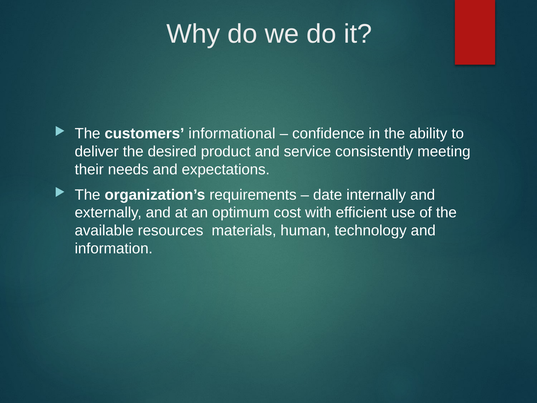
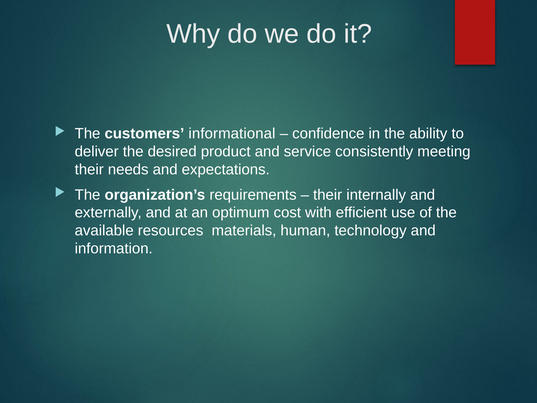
date at (328, 195): date -> their
